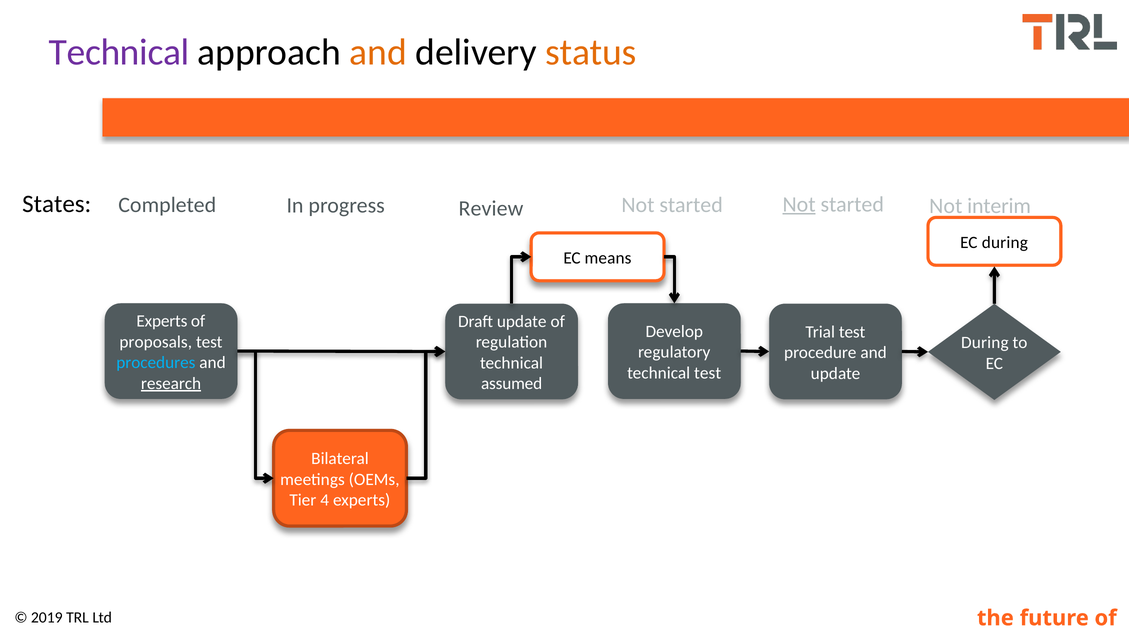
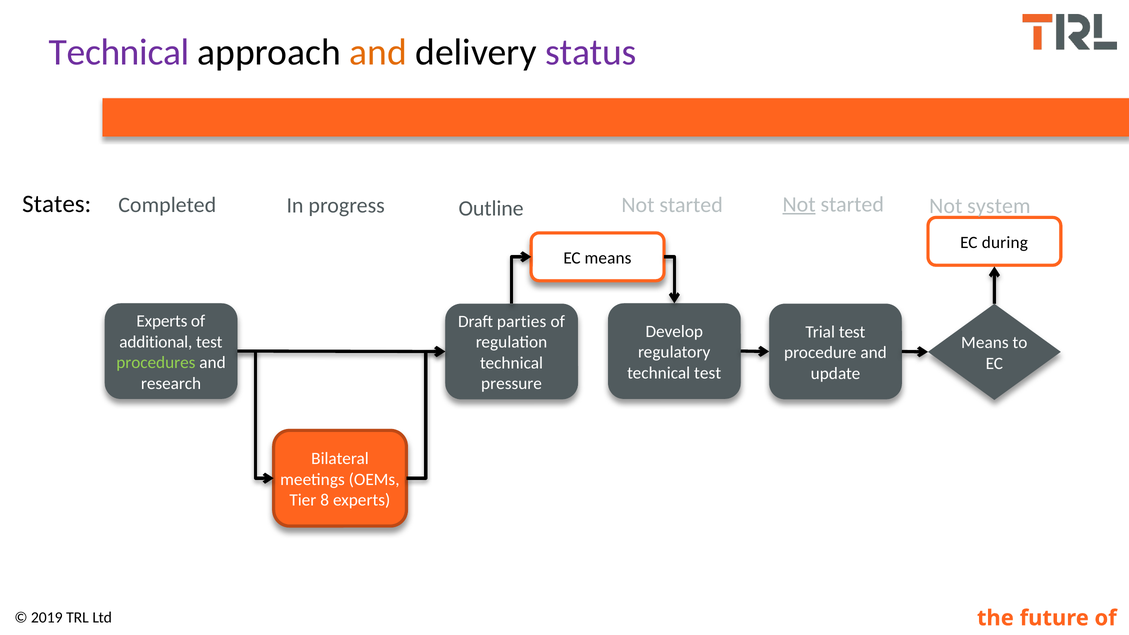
status colour: orange -> purple
Review: Review -> Outline
interim: interim -> system
Draft update: update -> parties
proposals: proposals -> additional
During at (985, 343): During -> Means
procedures colour: light blue -> light green
research underline: present -> none
assumed: assumed -> pressure
4: 4 -> 8
